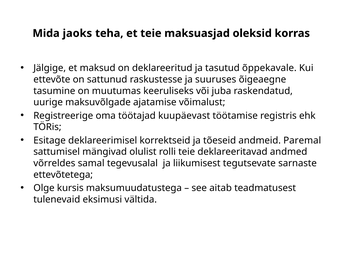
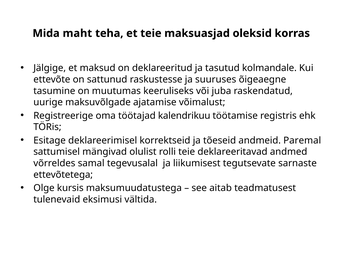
jaoks: jaoks -> maht
õppekavale: õppekavale -> kolmandale
kuupäevast: kuupäevast -> kalendrikuu
